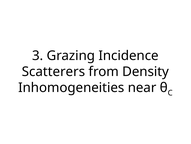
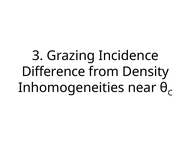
Scatterers: Scatterers -> Difference
